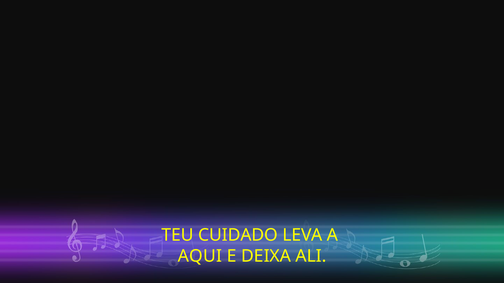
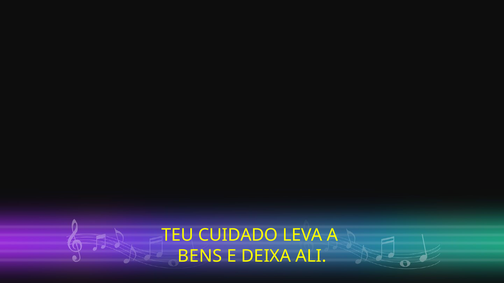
AQUI: AQUI -> BENS
